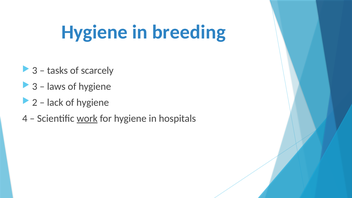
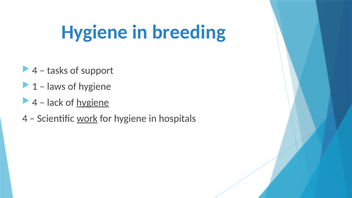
3 at (35, 71): 3 -> 4
scarcely: scarcely -> support
3 at (35, 87): 3 -> 1
2 at (35, 102): 2 -> 4
hygiene at (93, 102) underline: none -> present
